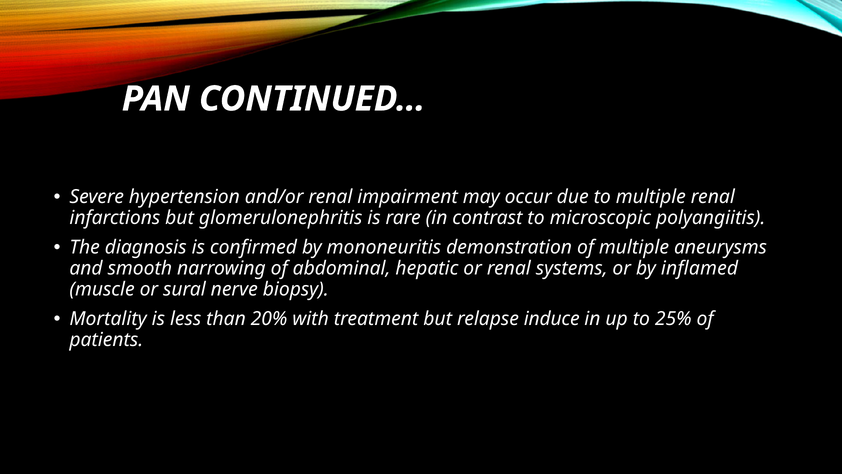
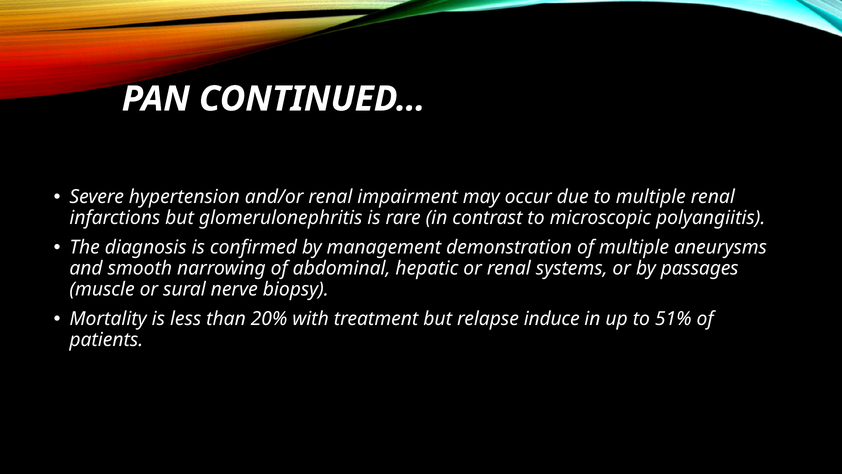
mononeuritis: mononeuritis -> management
inflamed: inflamed -> passages
25%: 25% -> 51%
